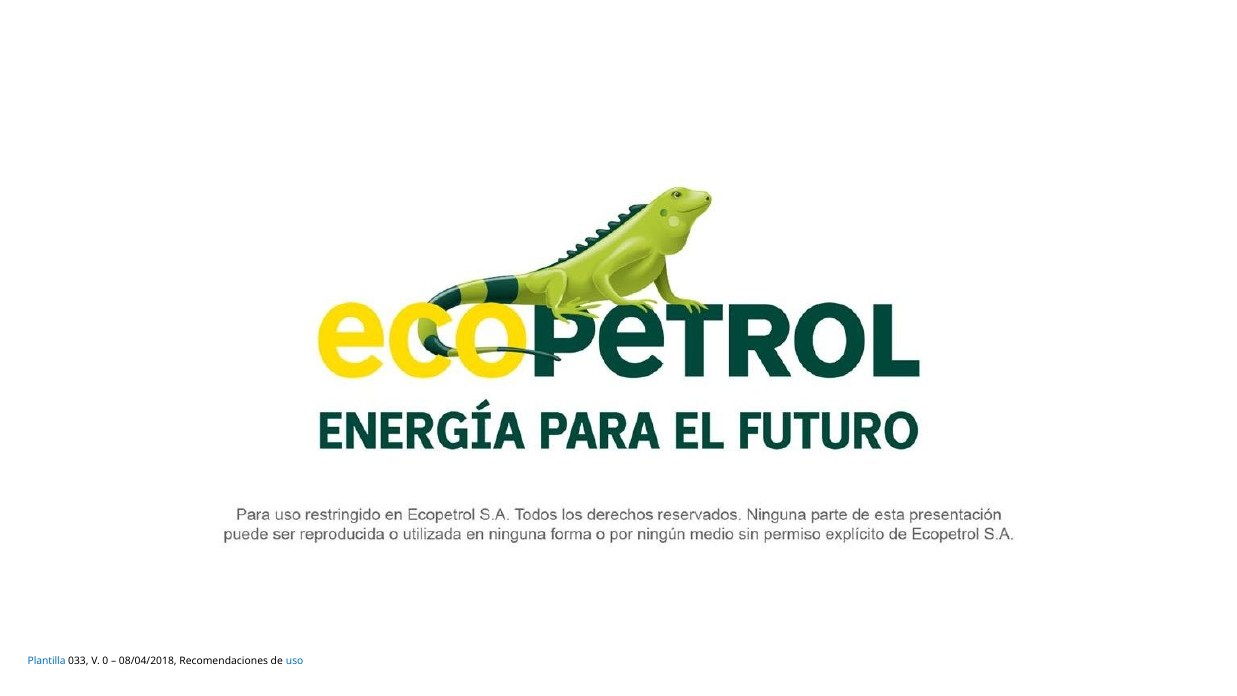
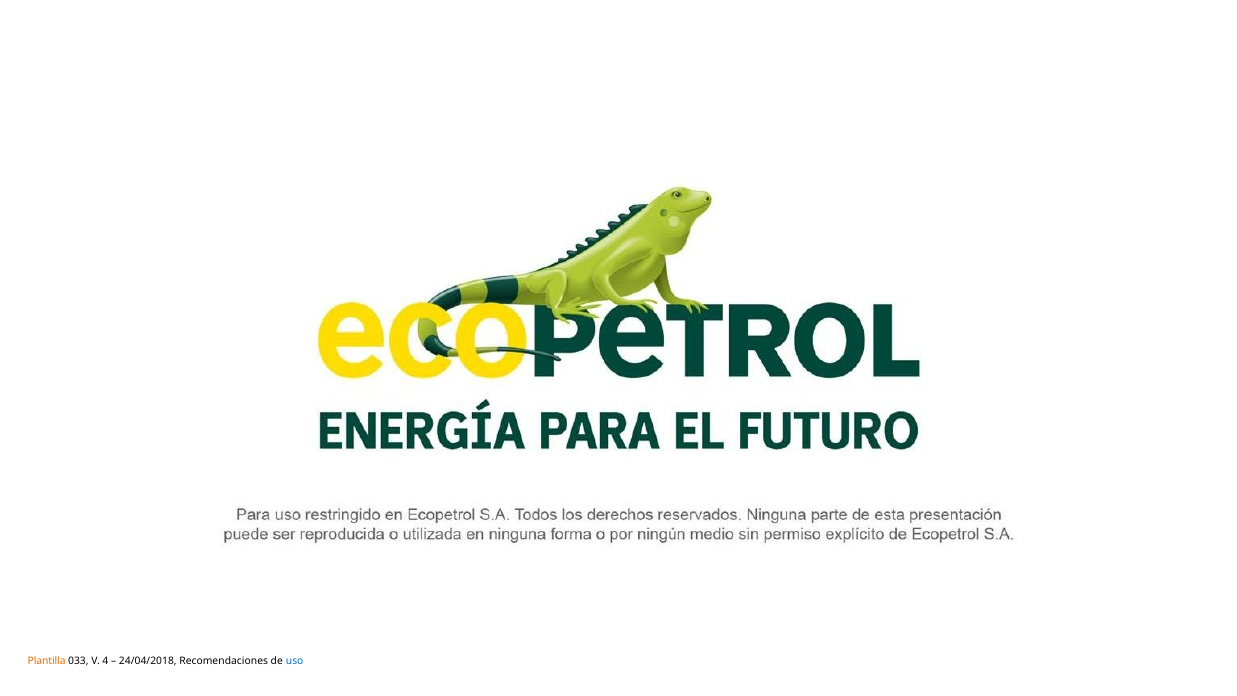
Plantilla colour: blue -> orange
0: 0 -> 4
08/04/2018: 08/04/2018 -> 24/04/2018
